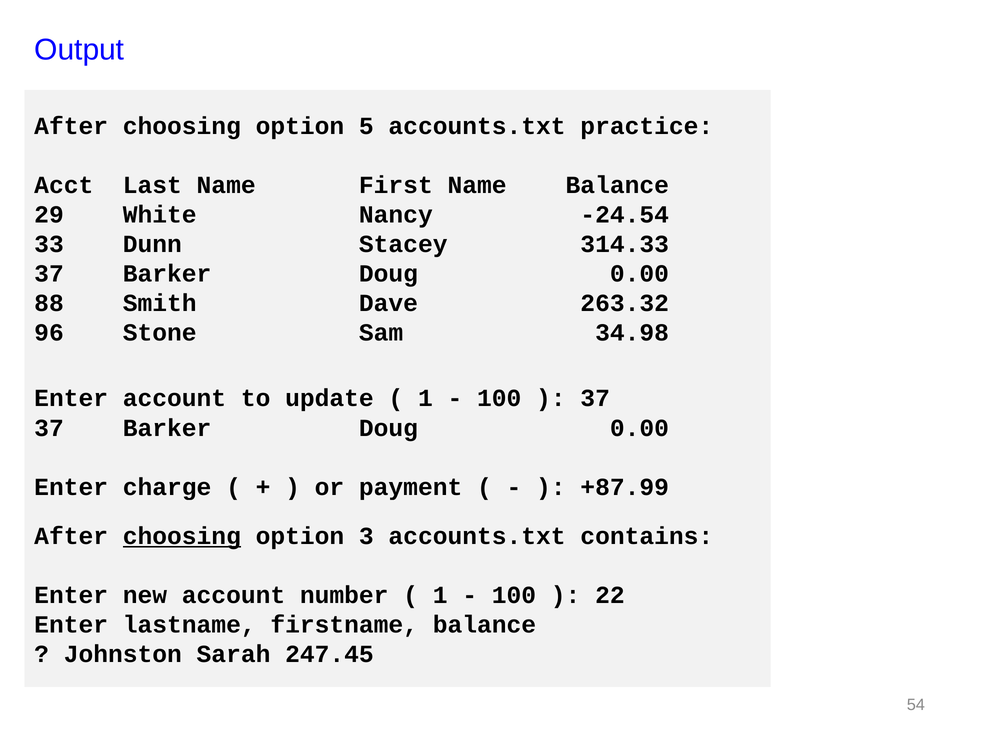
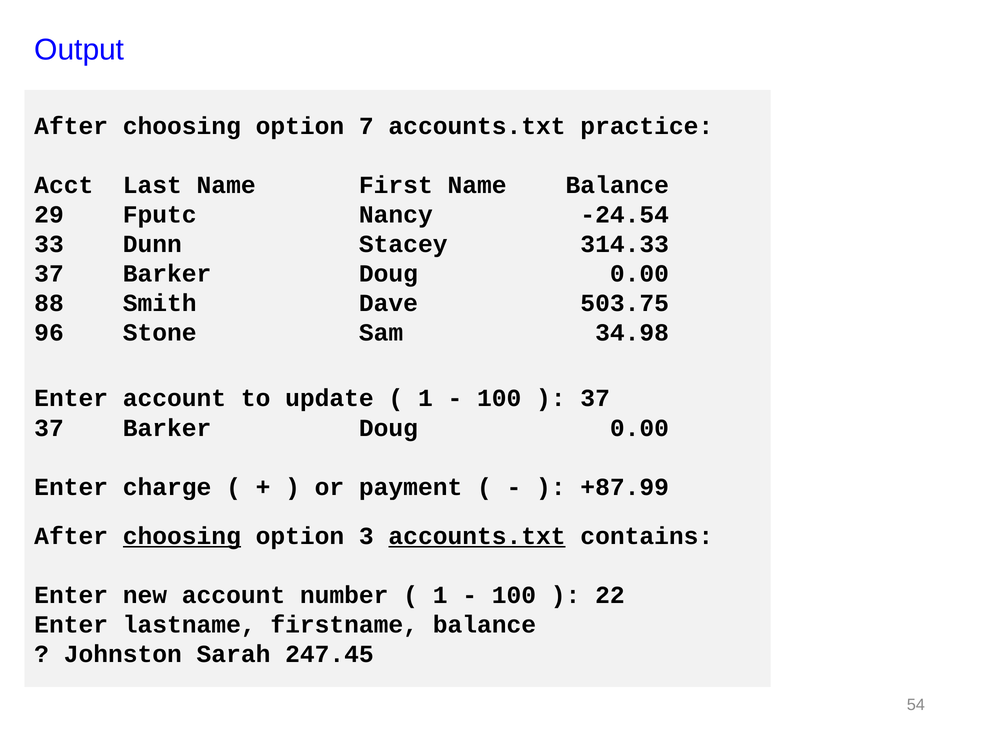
5: 5 -> 7
White: White -> Fputc
263.32: 263.32 -> 503.75
accounts.txt at (477, 536) underline: none -> present
